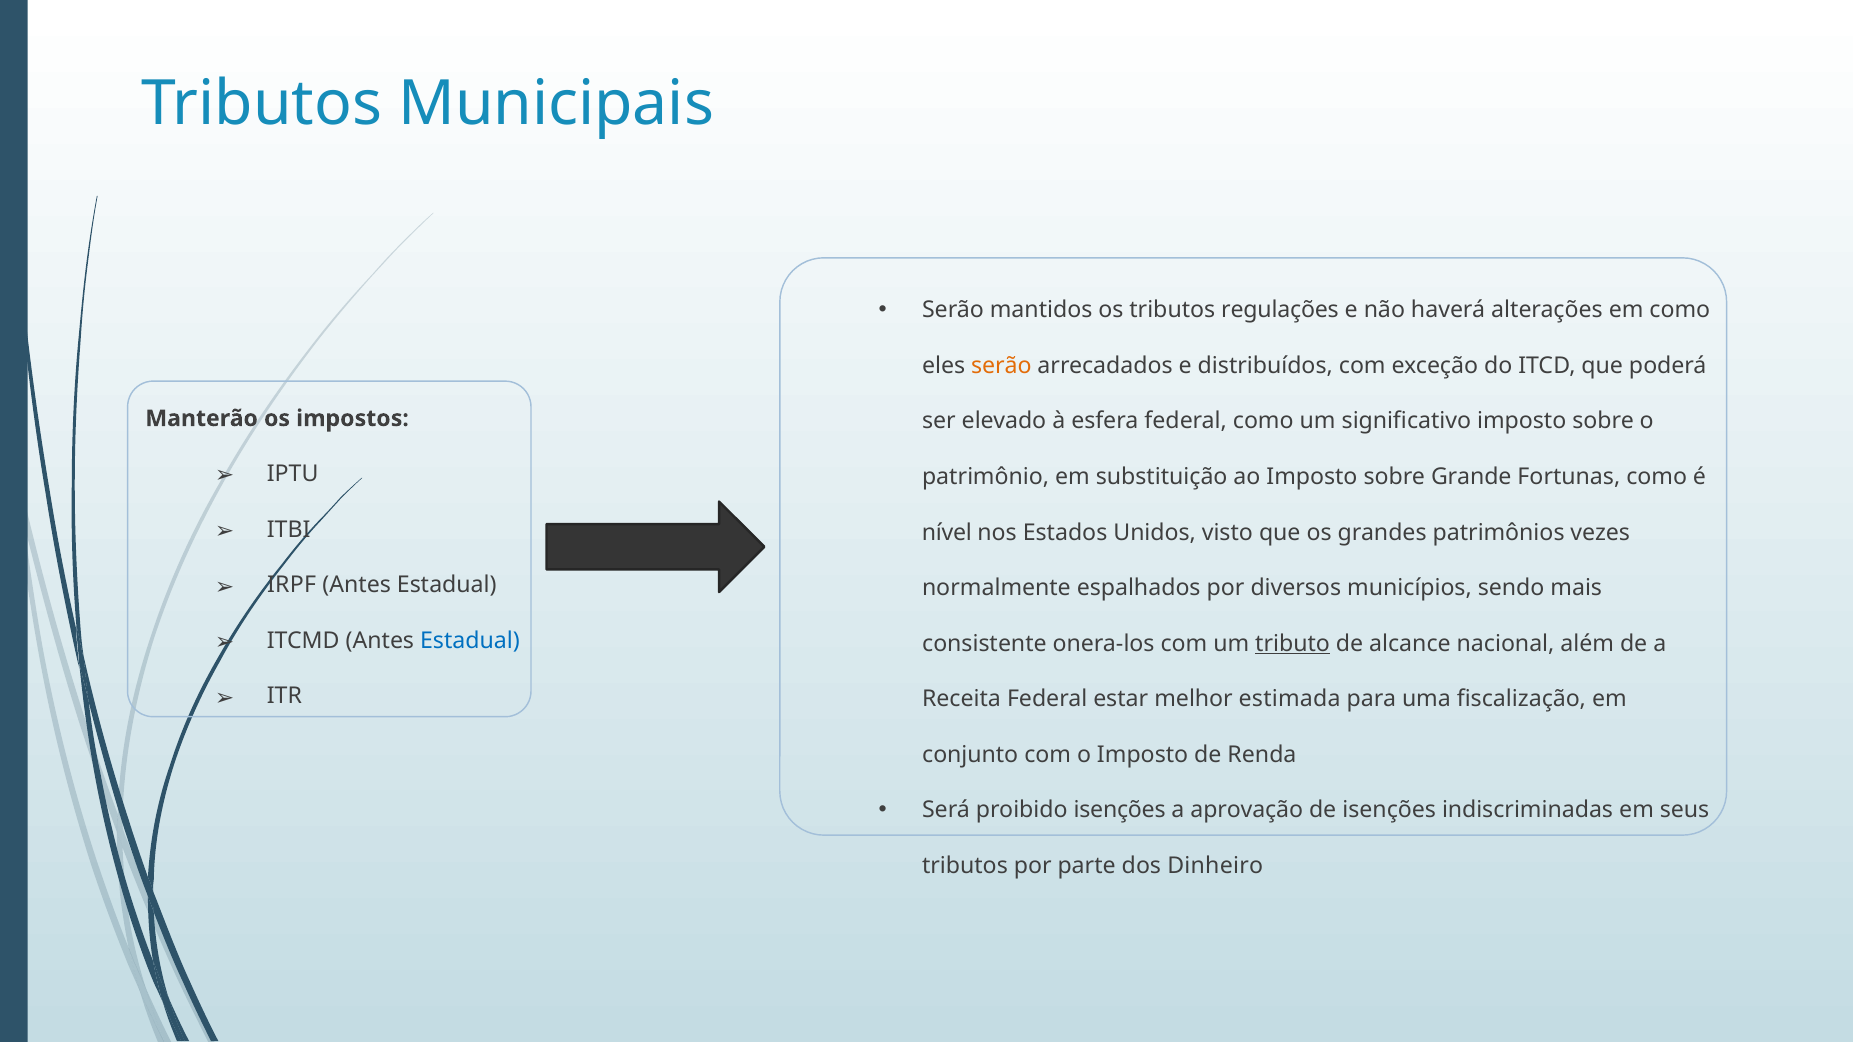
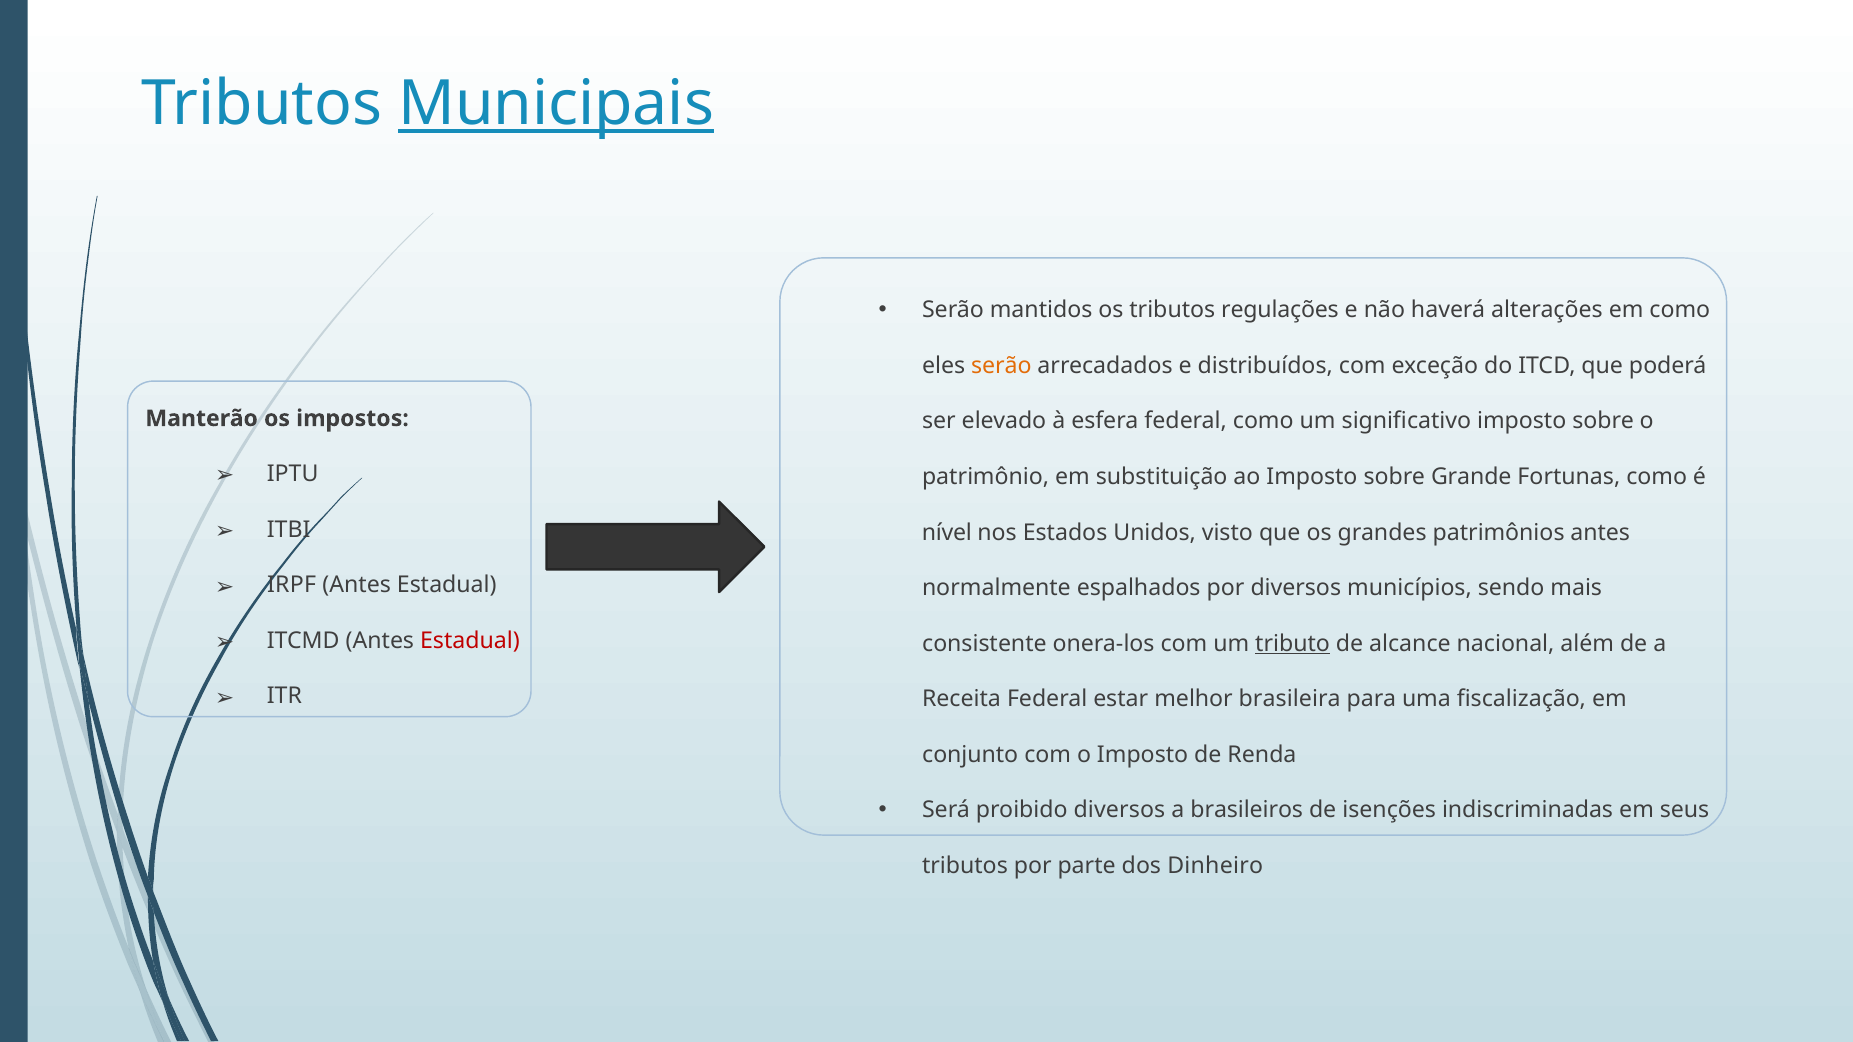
Municipais underline: none -> present
patrimônios vezes: vezes -> antes
Estadual at (470, 641) colour: blue -> red
estimada: estimada -> brasileira
proibido isenções: isenções -> diversos
aprovação: aprovação -> brasileiros
